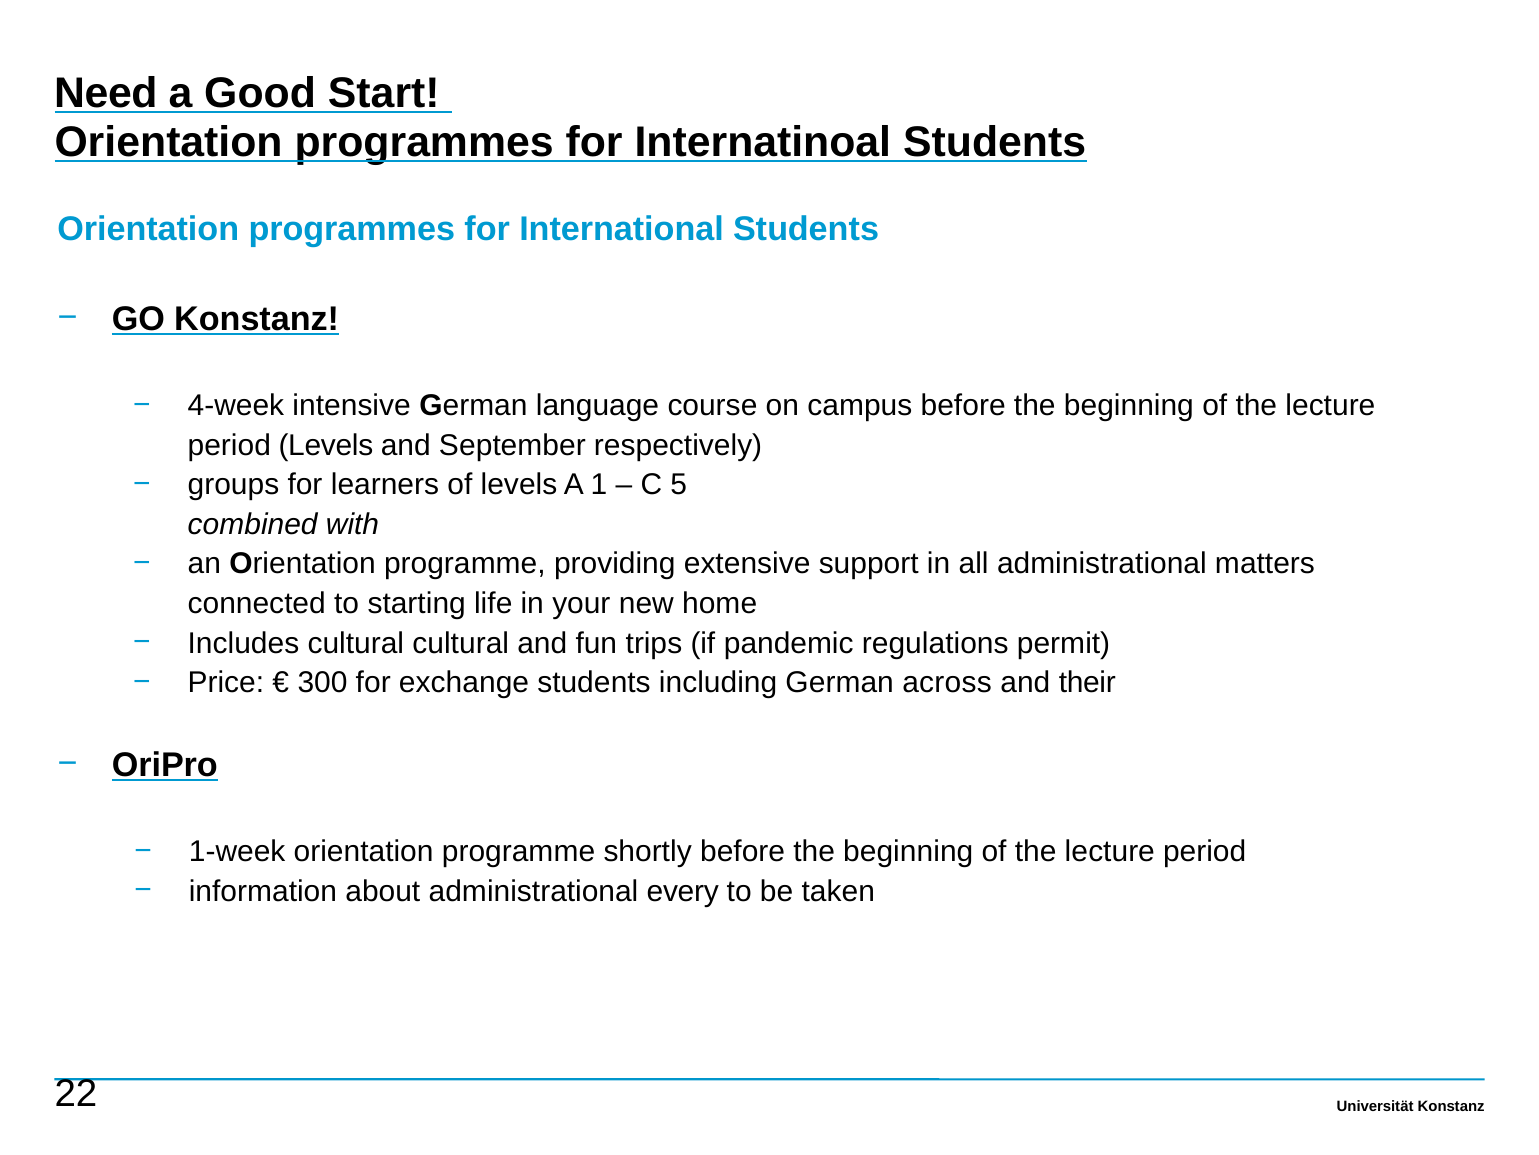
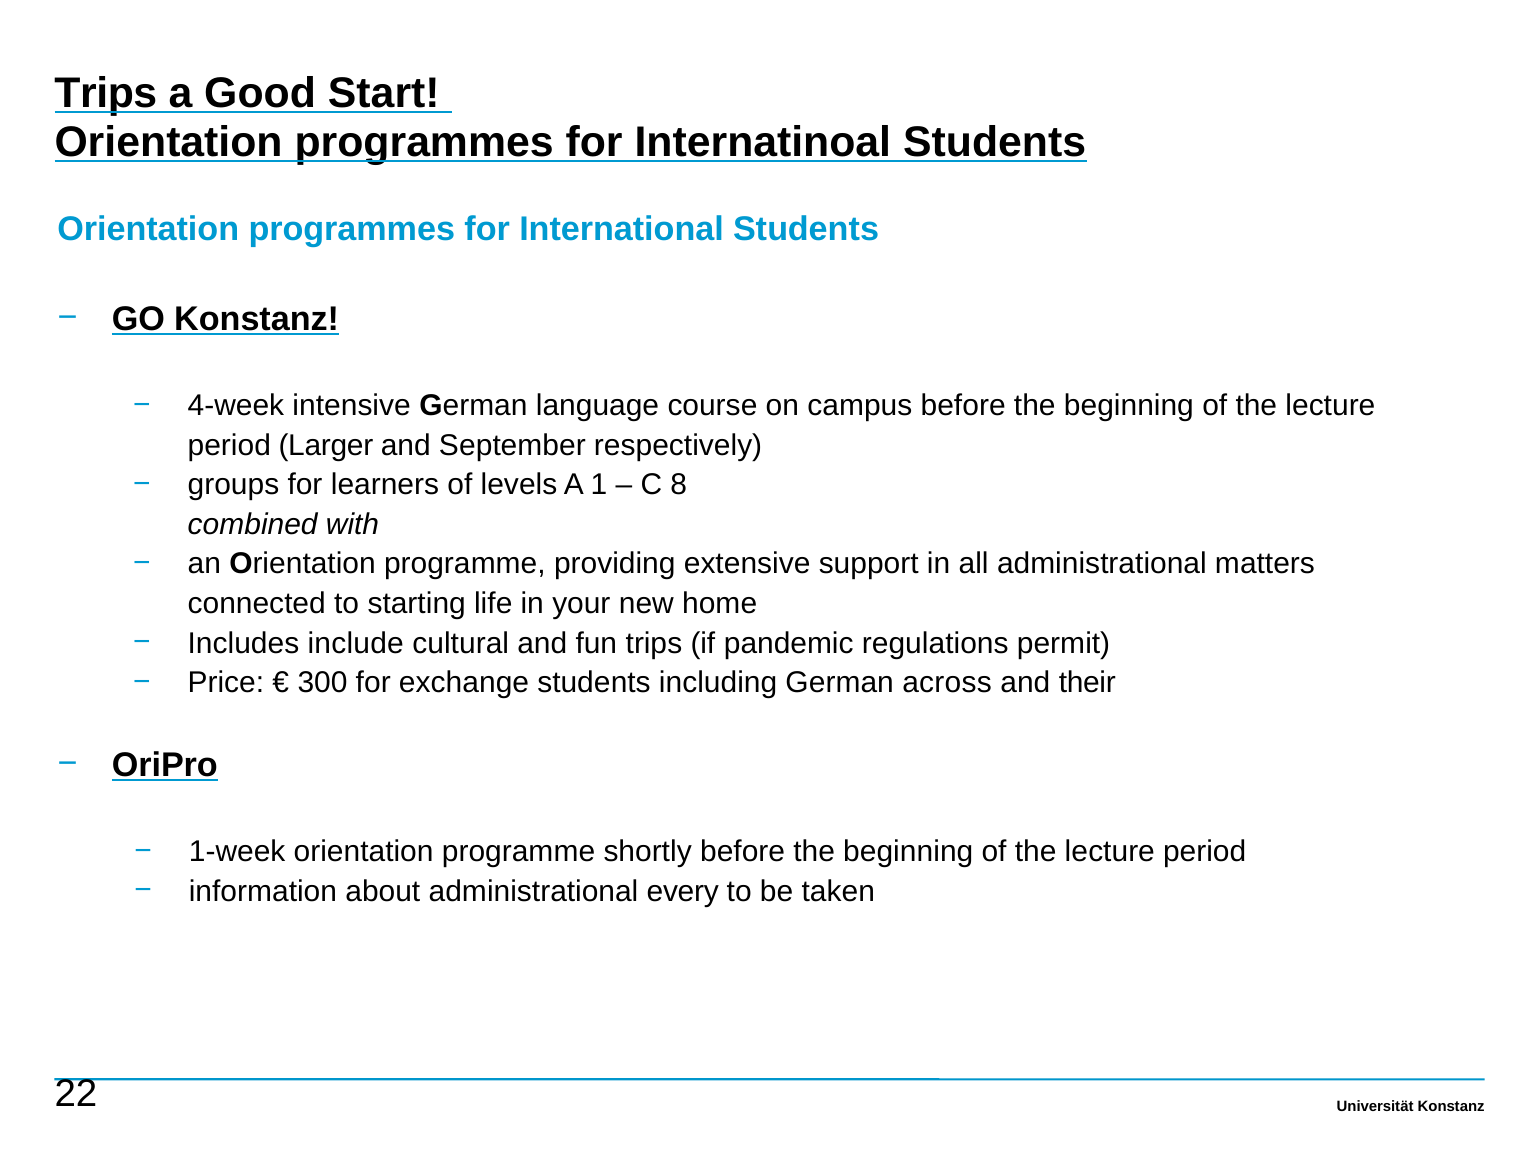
Need at (106, 93): Need -> Trips
period Levels: Levels -> Larger
5: 5 -> 8
Includes cultural: cultural -> include
